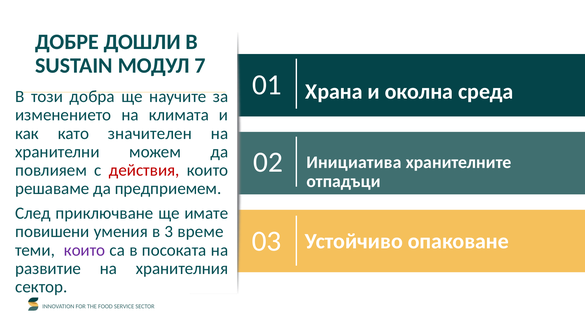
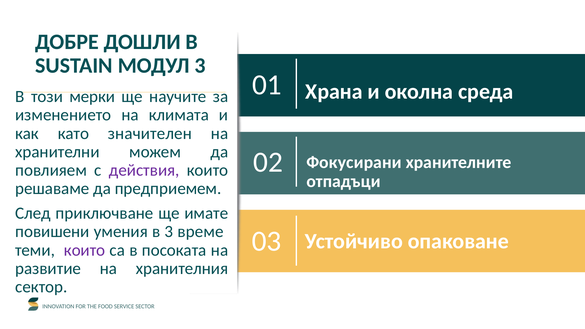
МОДУЛ 7: 7 -> 3
добра: добра -> мерки
Инициатива: Инициатива -> Фокусирани
действия colour: red -> purple
